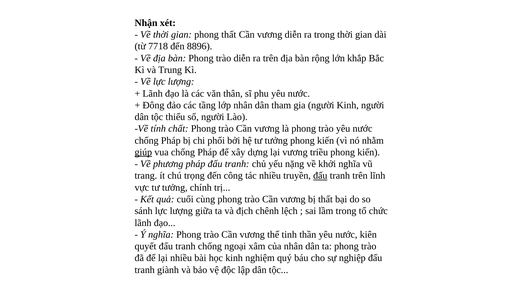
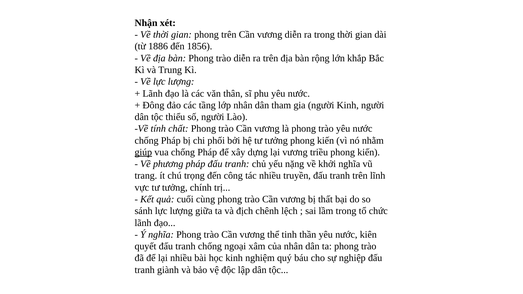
phong thất: thất -> trên
7718: 7718 -> 1886
8896: 8896 -> 1856
đấu at (320, 176) underline: present -> none
